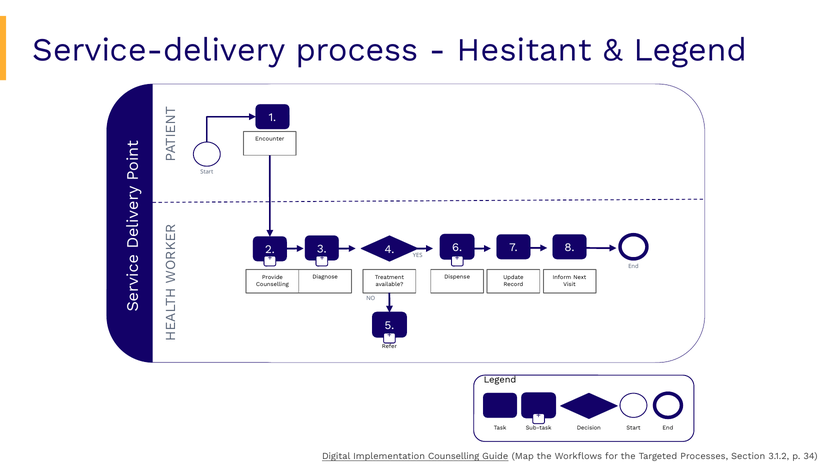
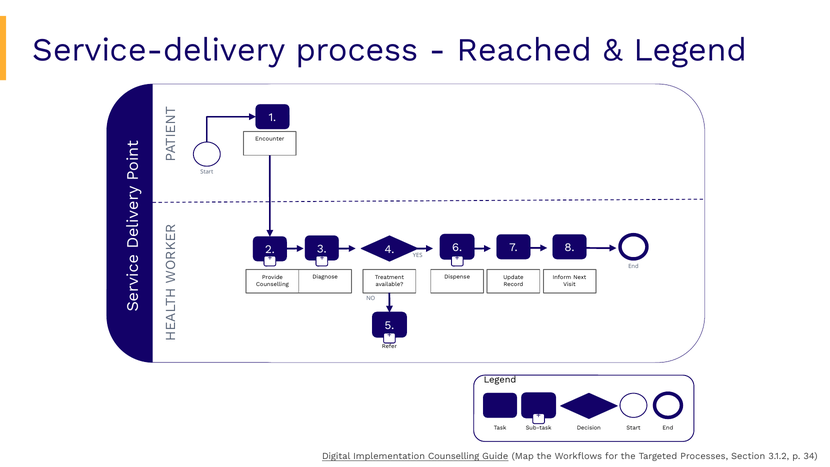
Hesitant: Hesitant -> Reached
